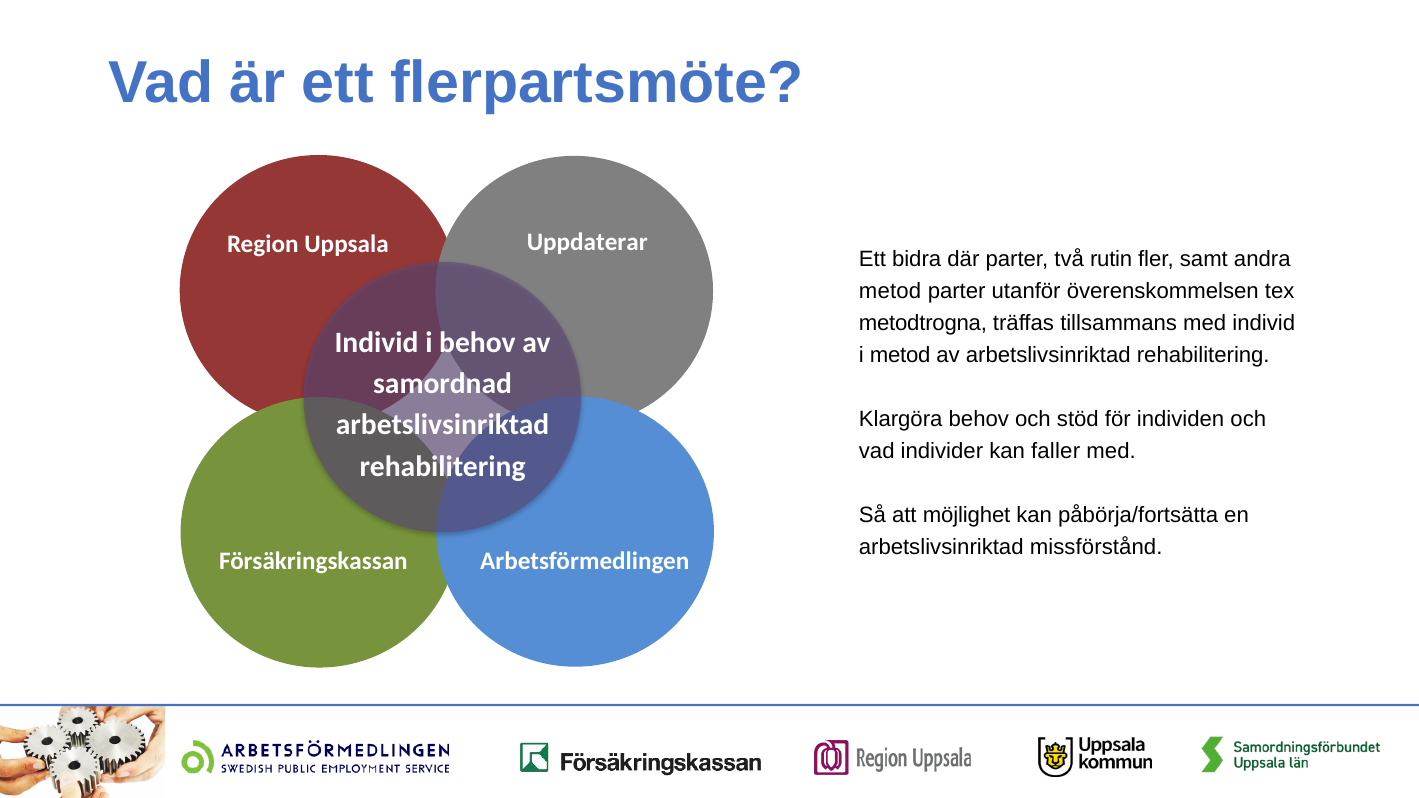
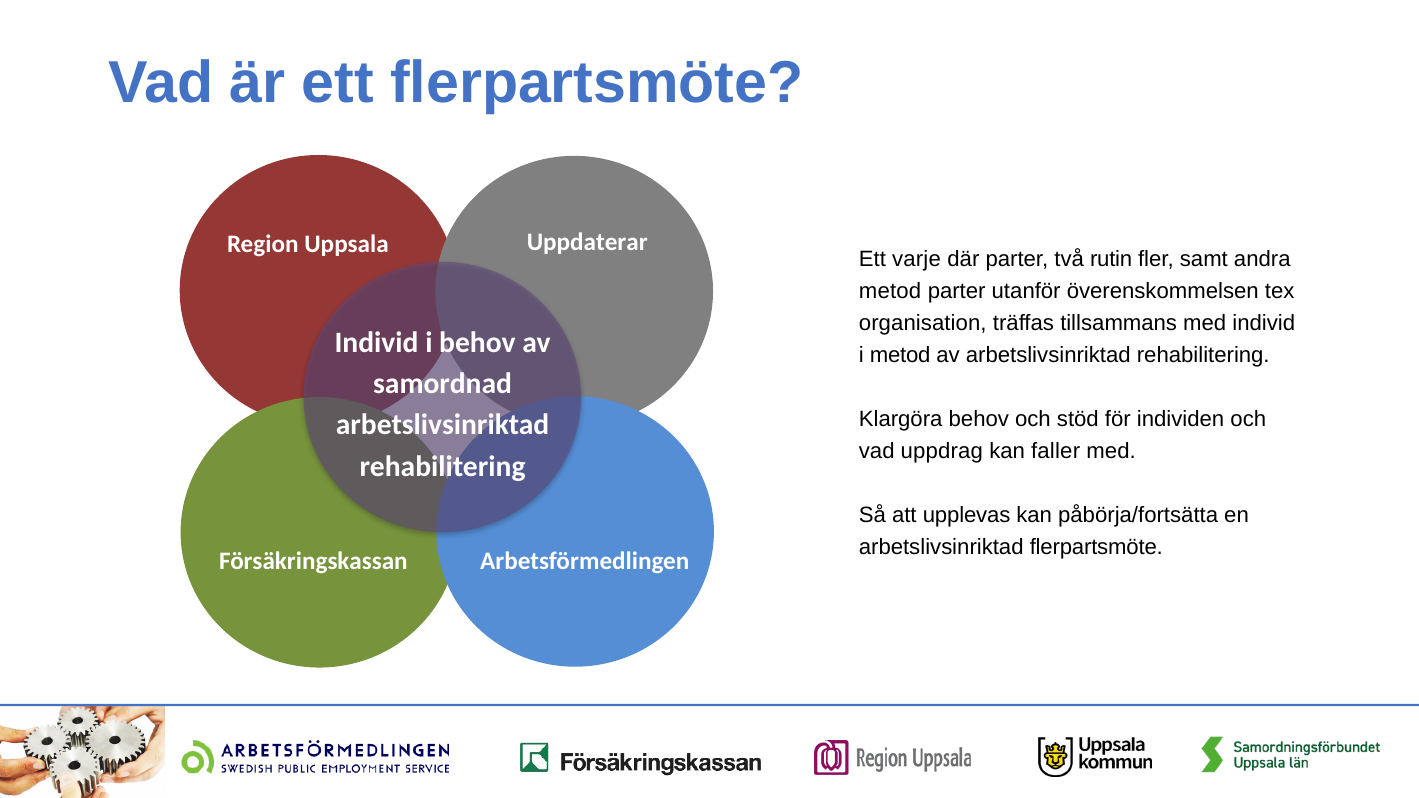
bidra: bidra -> varje
metodtrogna: metodtrogna -> organisation
individer: individer -> uppdrag
möjlighet: möjlighet -> upplevas
arbetslivsinriktad missförstånd: missförstånd -> flerpartsmöte
